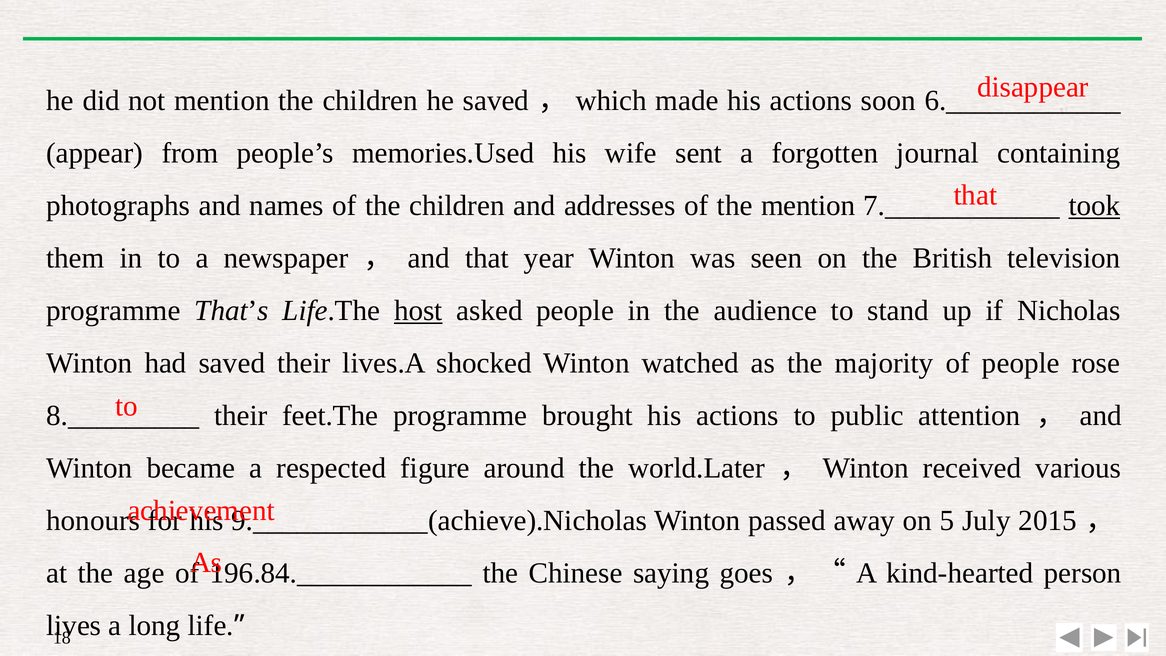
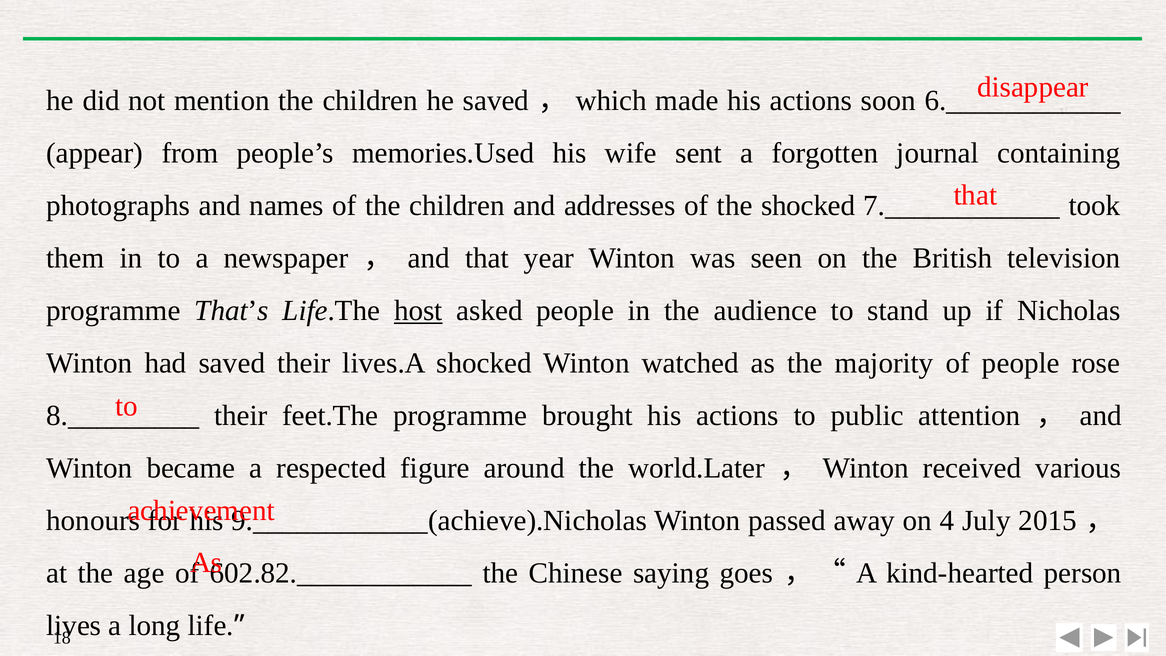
the mention: mention -> shocked
took underline: present -> none
5: 5 -> 4
196.84.____________: 196.84.____________ -> 602.82.____________
